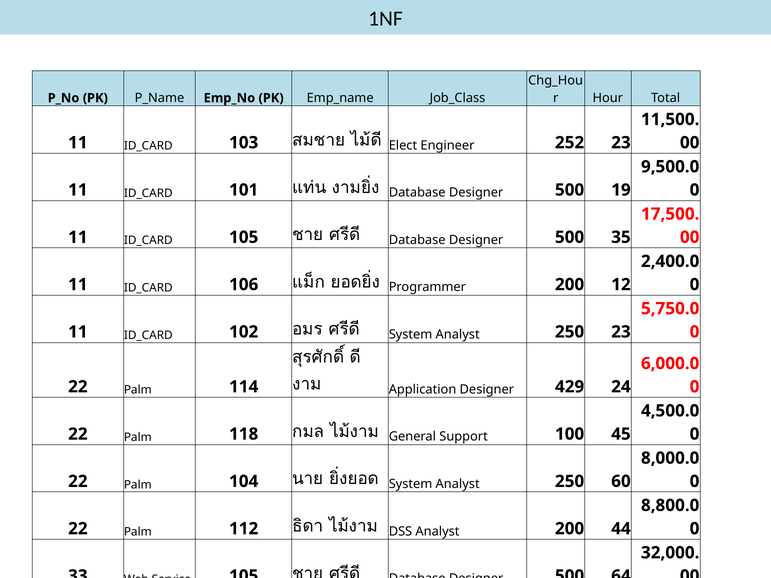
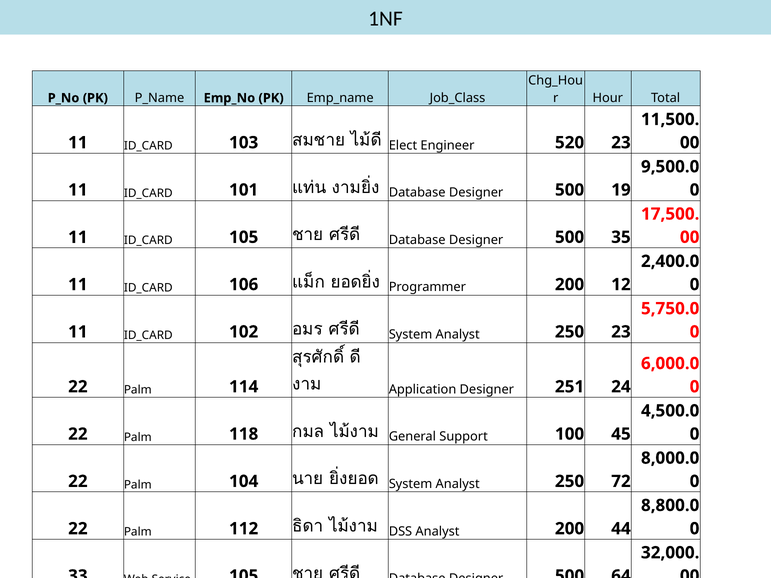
252: 252 -> 520
429: 429 -> 251
60: 60 -> 72
